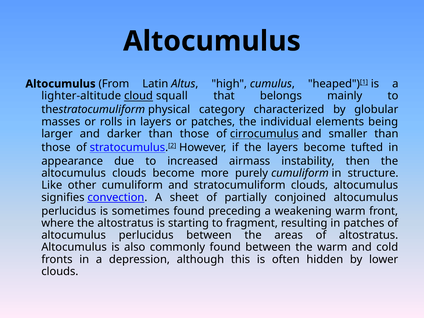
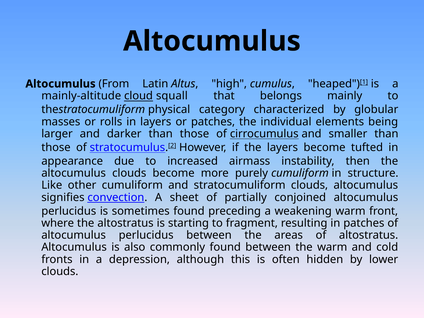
lighter-altitude: lighter-altitude -> mainly-altitude
